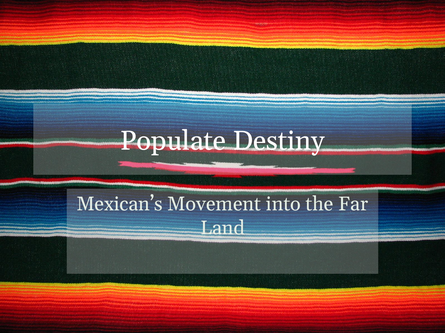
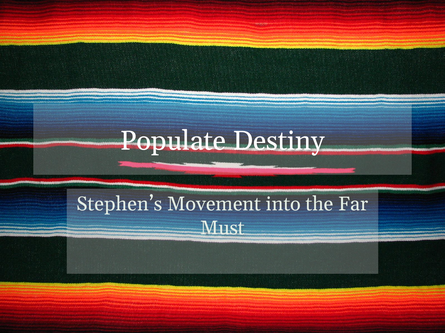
Mexican’s: Mexican’s -> Stephen’s
Land: Land -> Must
